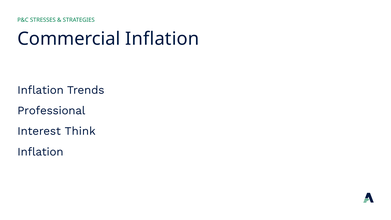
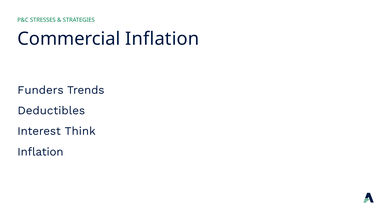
Inflation at (41, 90): Inflation -> Funders
Professional: Professional -> Deductibles
